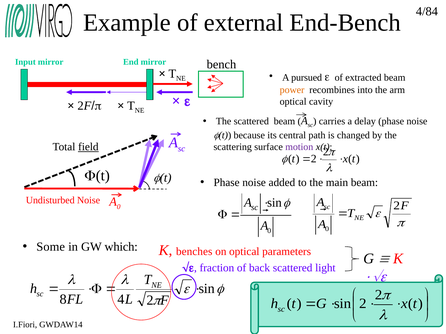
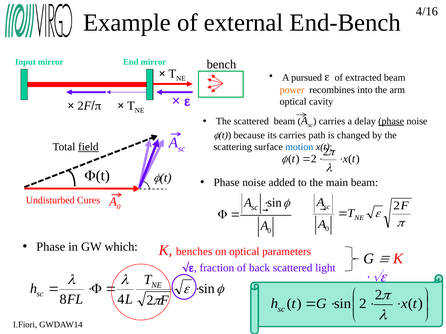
4/84: 4/84 -> 4/16
phase at (391, 121) underline: none -> present
its central: central -> carries
motion colour: purple -> blue
Undisturbed Noise: Noise -> Cures
Some at (51, 247): Some -> Phase
